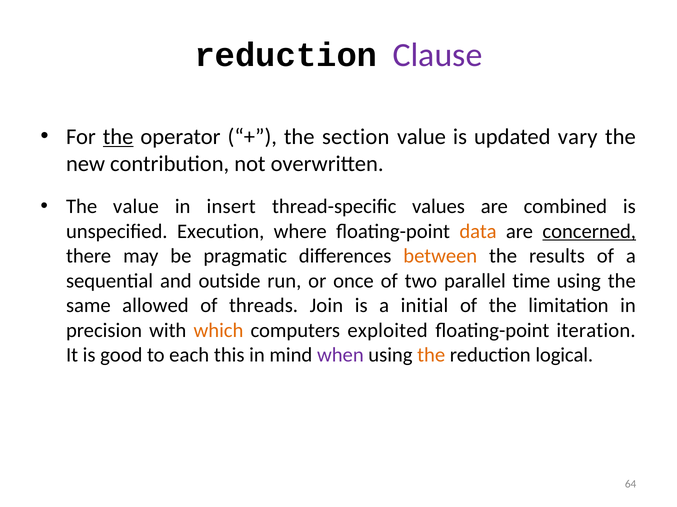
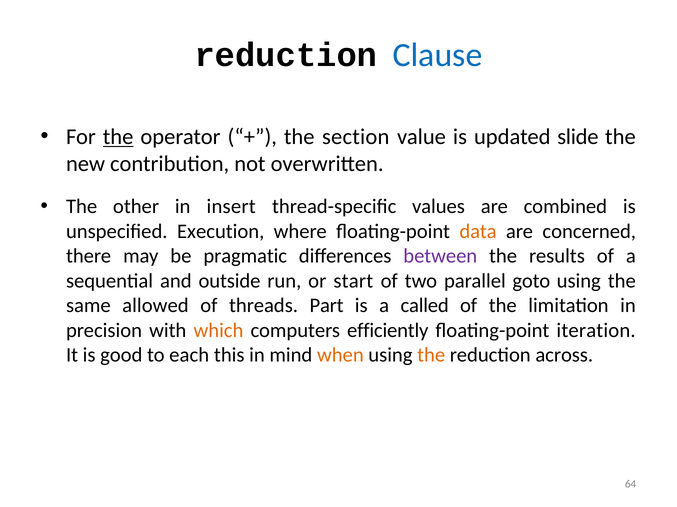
Clause colour: purple -> blue
vary: vary -> slide
The value: value -> other
concerned underline: present -> none
between colour: orange -> purple
once: once -> start
time: time -> goto
Join: Join -> Part
initial: initial -> called
exploited: exploited -> efficiently
when colour: purple -> orange
logical: logical -> across
